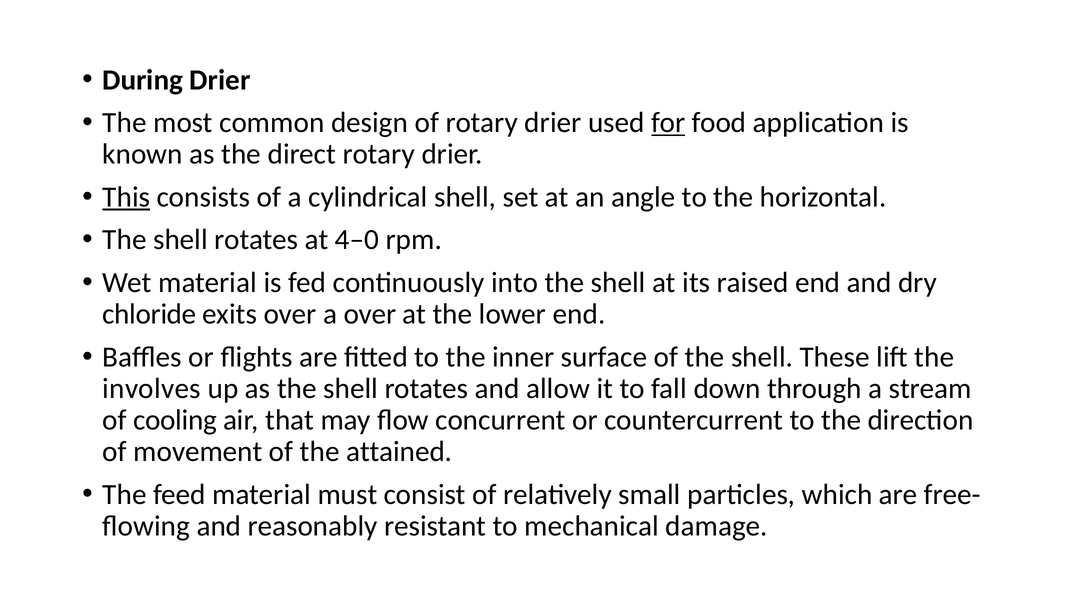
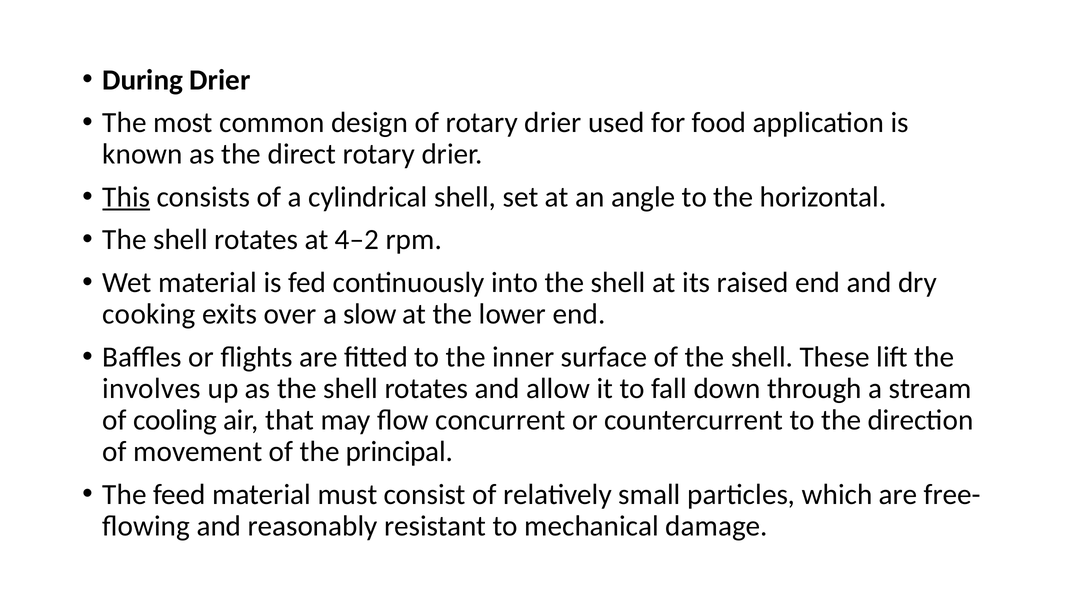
for underline: present -> none
4–0: 4–0 -> 4–2
chloride: chloride -> cooking
a over: over -> slow
attained: attained -> principal
